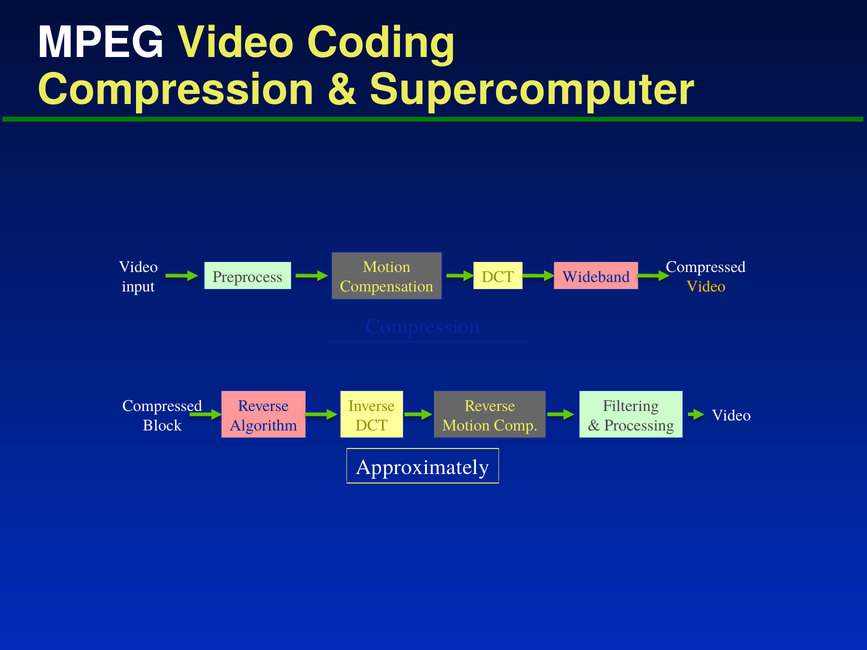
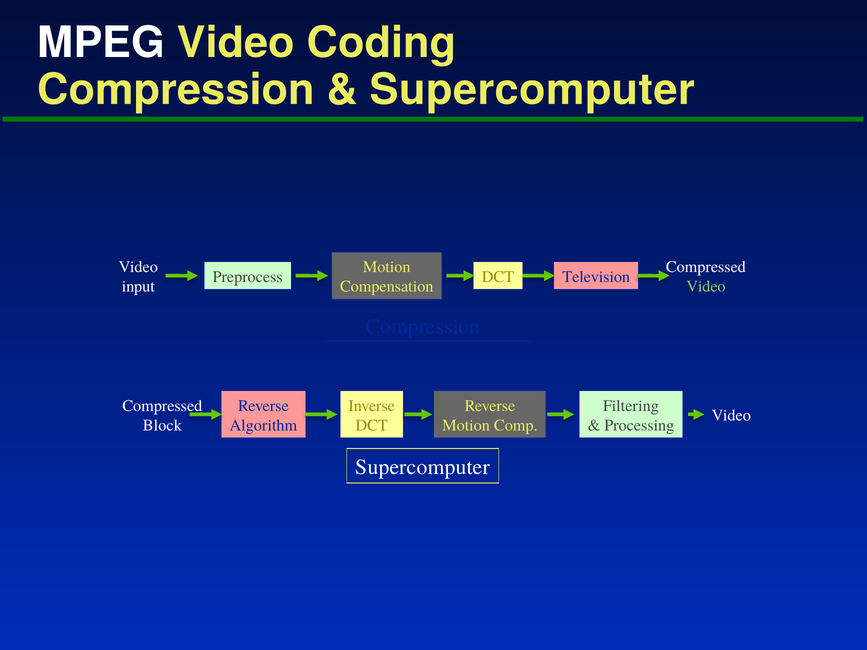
Wideband: Wideband -> Television
Video at (706, 287) colour: yellow -> light green
Approximately at (423, 468): Approximately -> Supercomputer
